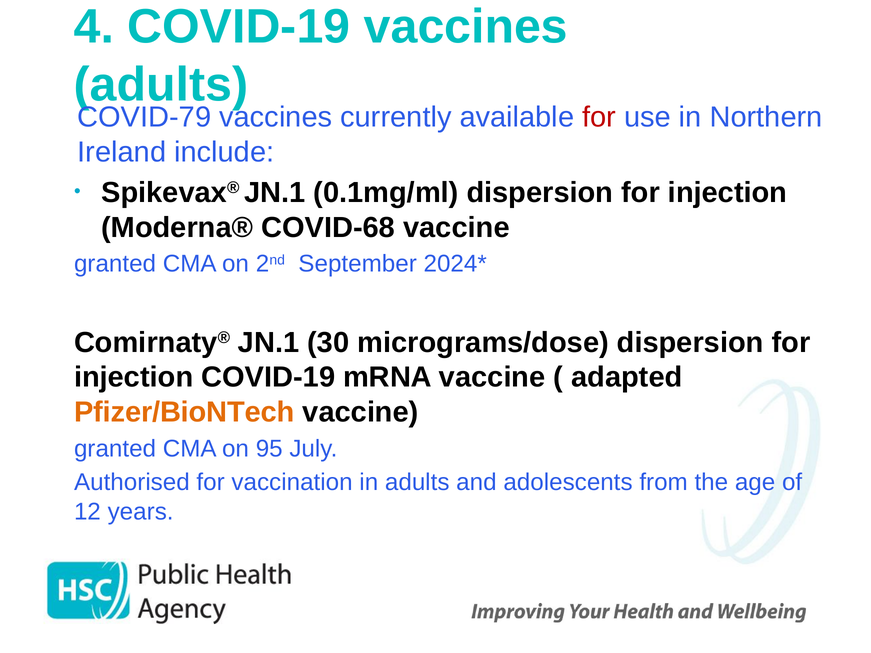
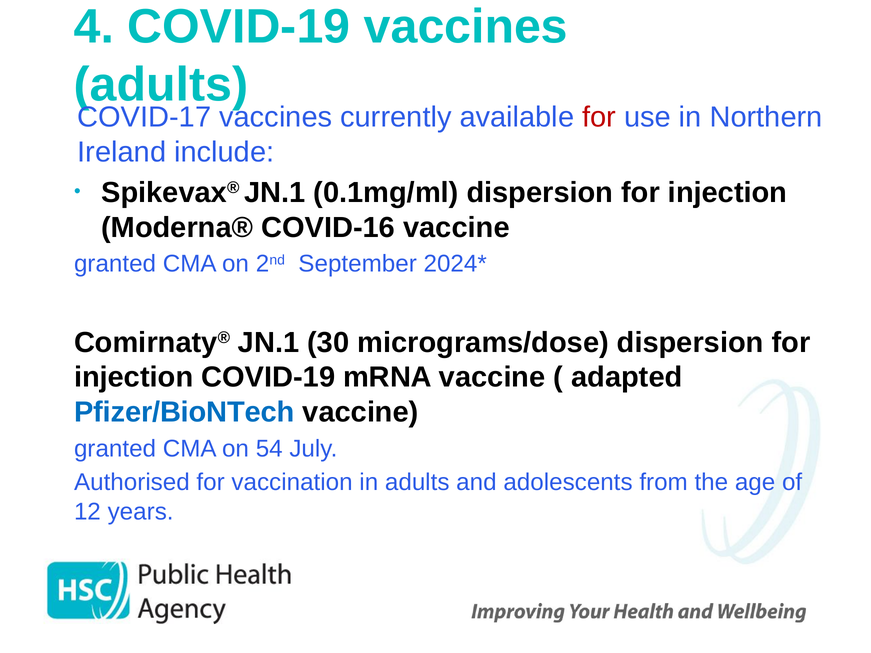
COVID-79: COVID-79 -> COVID-17
COVID-68: COVID-68 -> COVID-16
Pfizer/BioNTech colour: orange -> blue
95: 95 -> 54
